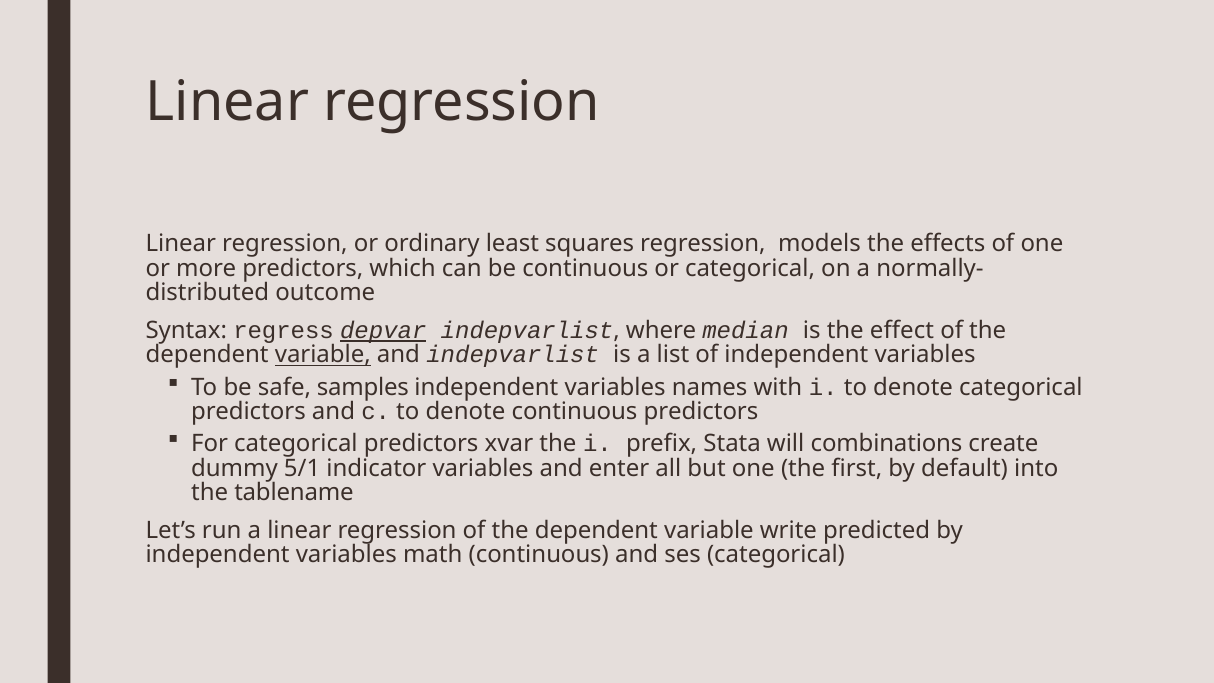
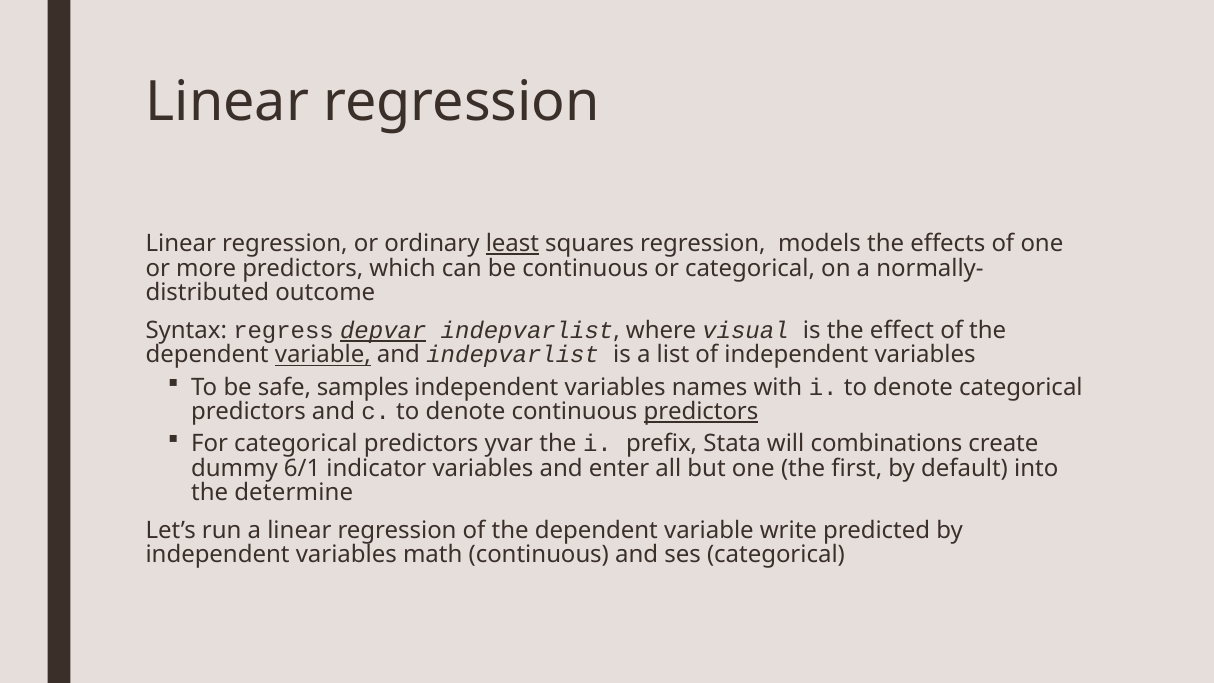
least underline: none -> present
median: median -> visual
predictors at (701, 412) underline: none -> present
xvar: xvar -> yvar
5/1: 5/1 -> 6/1
tablename: tablename -> determine
